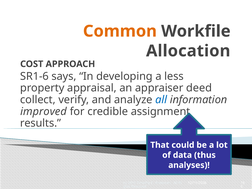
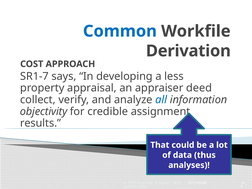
Common colour: orange -> blue
Allocation: Allocation -> Derivation
SR1-6: SR1-6 -> SR1-7
improved: improved -> objectivity
